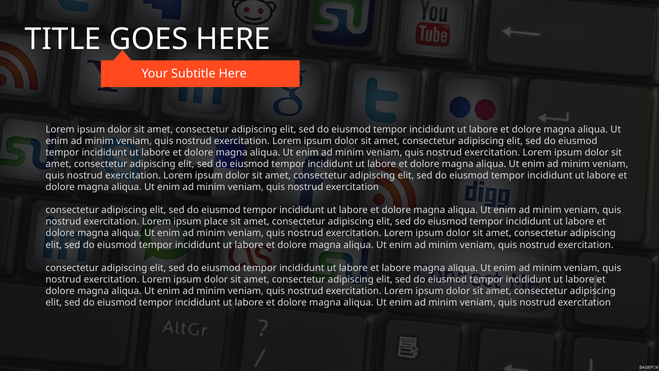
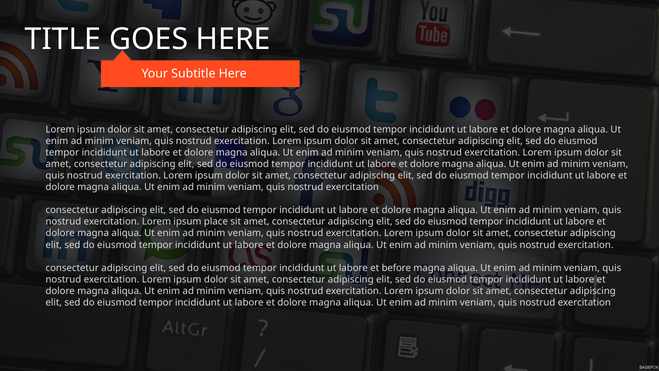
et labore: labore -> before
